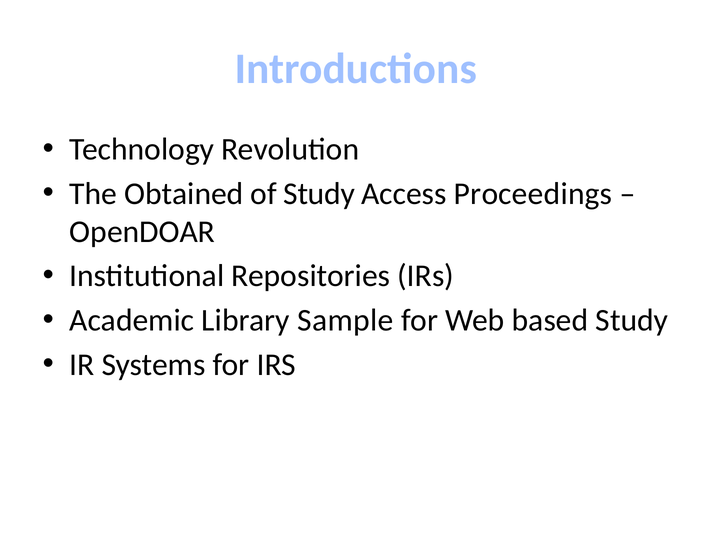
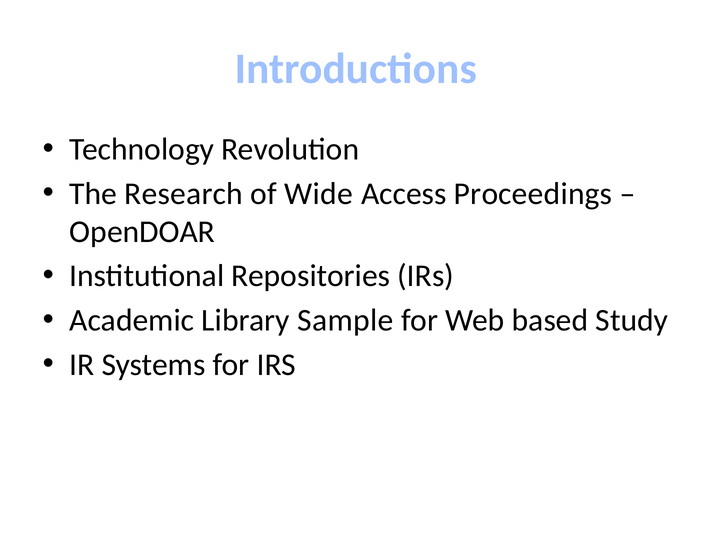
Obtained: Obtained -> Research
of Study: Study -> Wide
